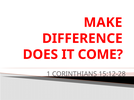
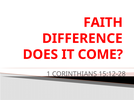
MAKE: MAKE -> FAITH
